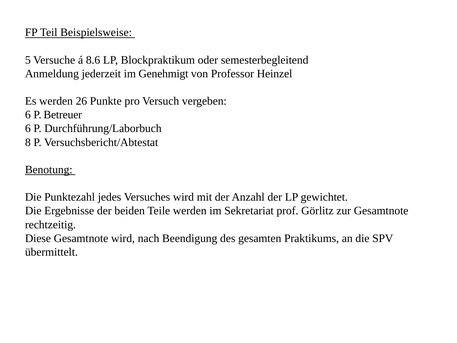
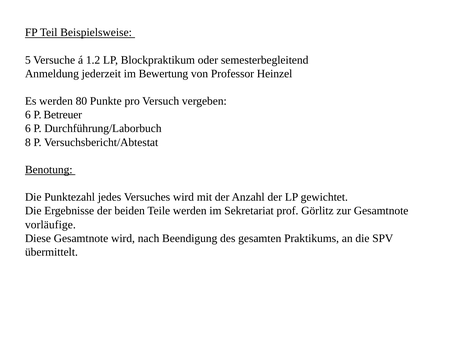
8.6: 8.6 -> 1.2
Genehmigt: Genehmigt -> Bewertung
26: 26 -> 80
rechtzeitig: rechtzeitig -> vorläufige
